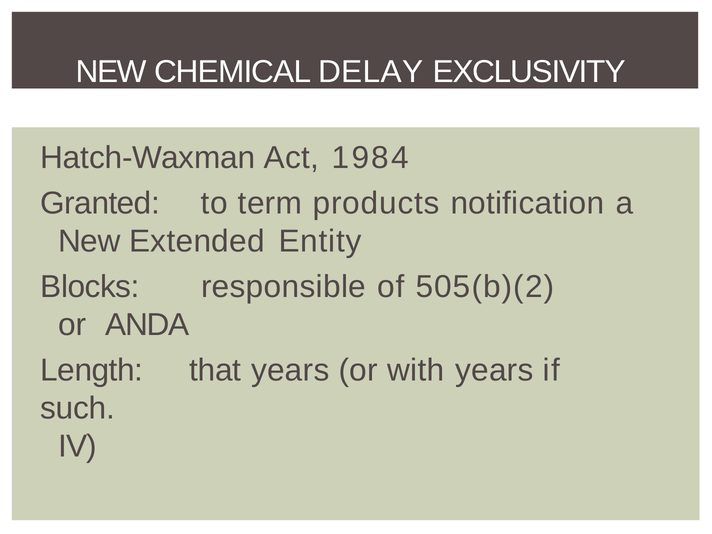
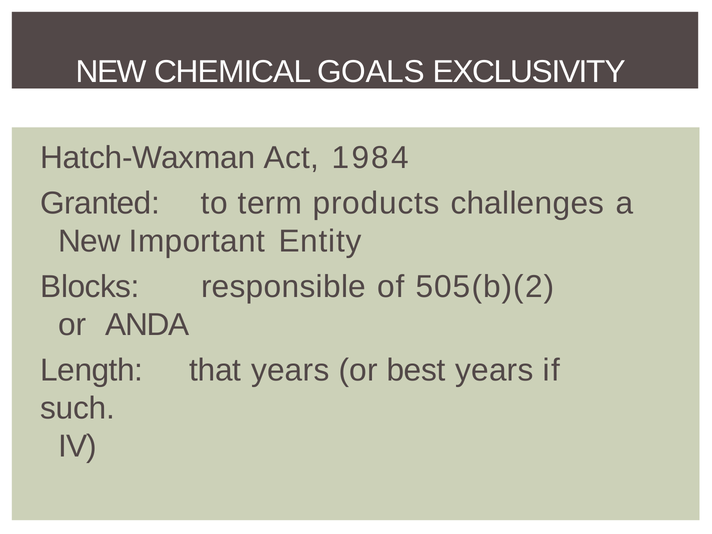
DELAY: DELAY -> GOALS
notification: notification -> challenges
Extended: Extended -> Important
with: with -> best
